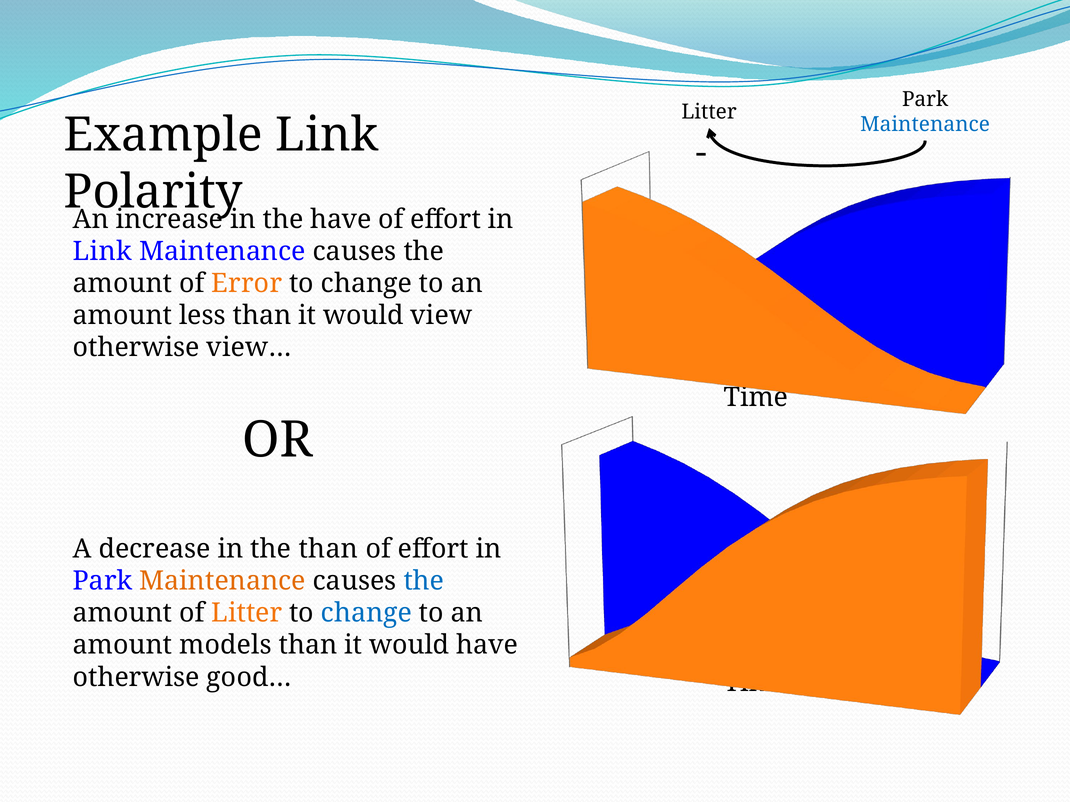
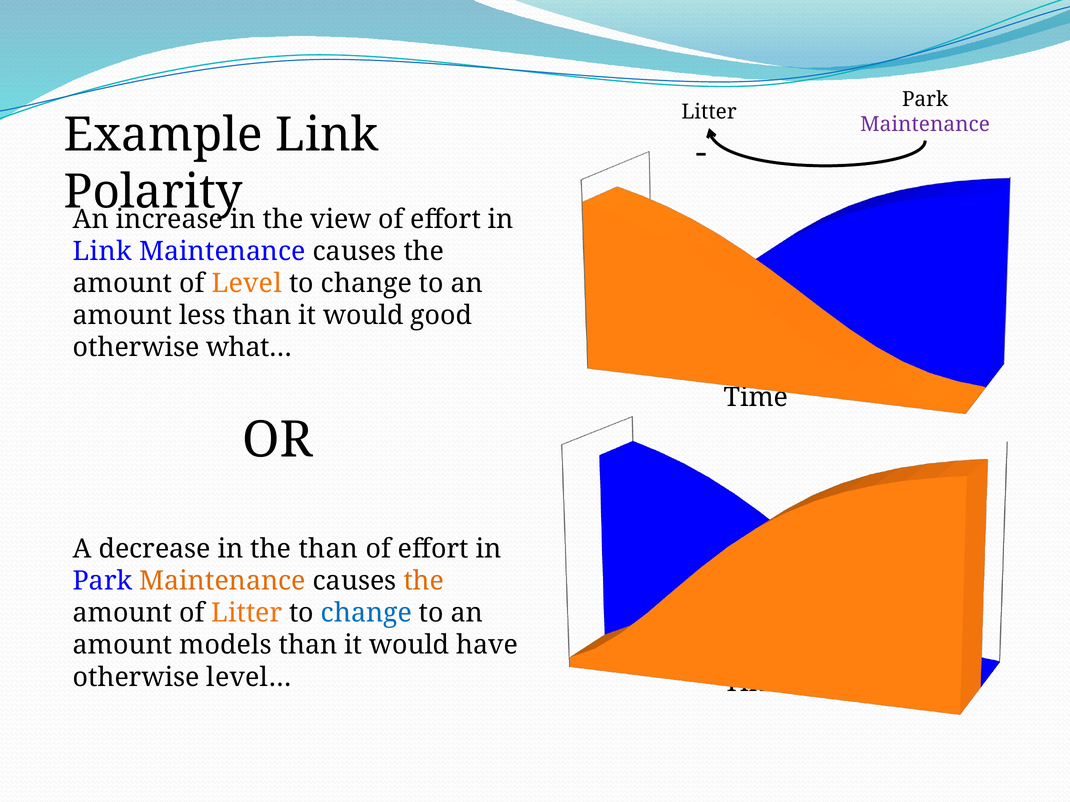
Maintenance at (925, 124) colour: blue -> purple
the have: have -> view
Error: Error -> Level
view: view -> good
view…: view… -> what…
the at (424, 581) colour: blue -> orange
good…: good… -> level…
